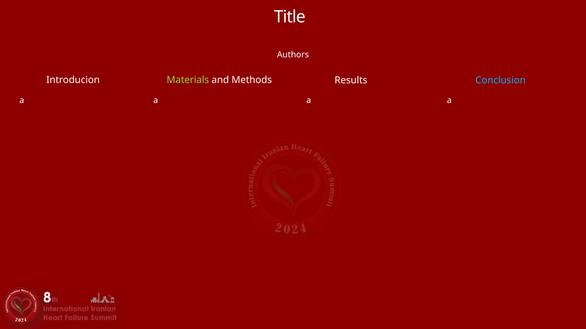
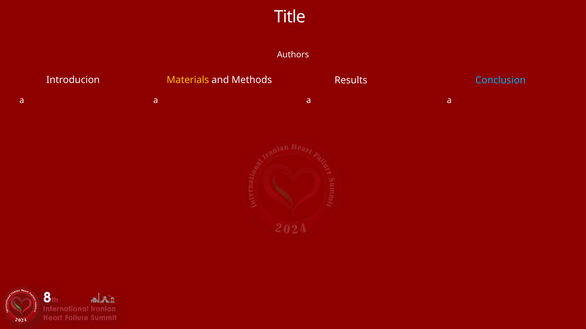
Materials colour: light green -> yellow
